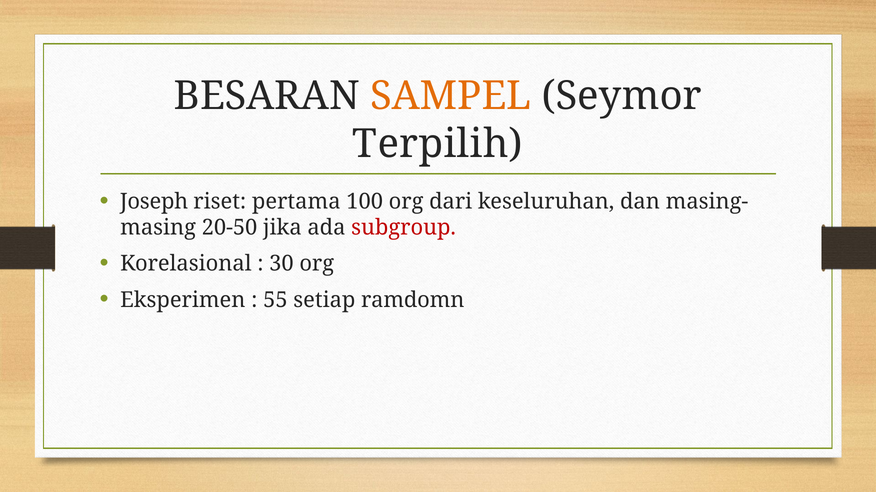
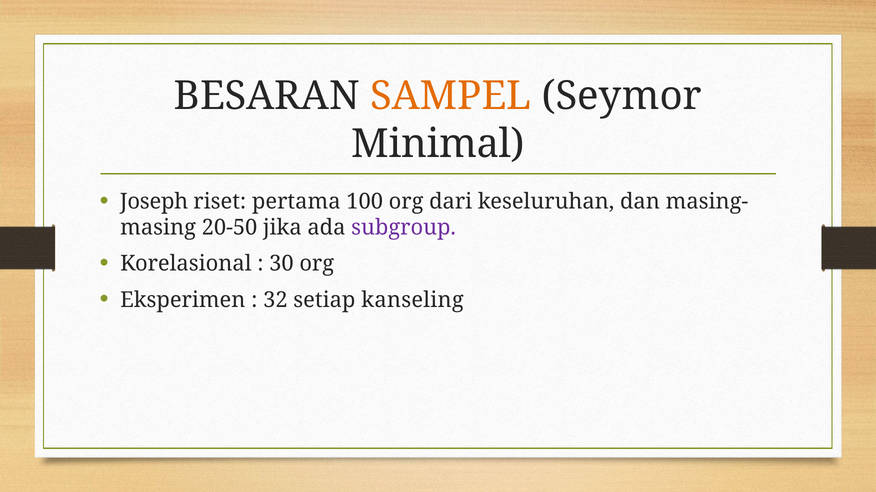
Terpilih: Terpilih -> Minimal
subgroup colour: red -> purple
55: 55 -> 32
ramdomn: ramdomn -> kanseling
